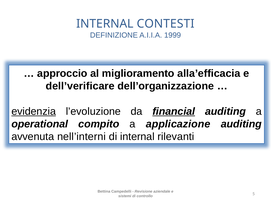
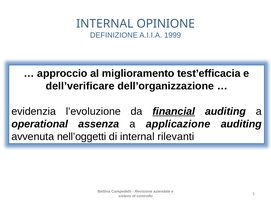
CONTESTI: CONTESTI -> OPINIONE
alla’efficacia: alla’efficacia -> test’efficacia
evidenzia underline: present -> none
compito: compito -> assenza
nell’interni: nell’interni -> nell’oggetti
